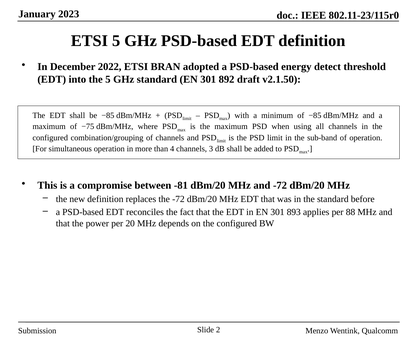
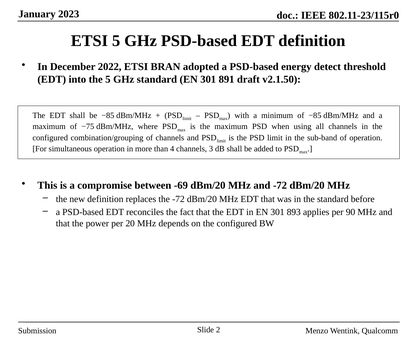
892: 892 -> 891
-81: -81 -> -69
88: 88 -> 90
